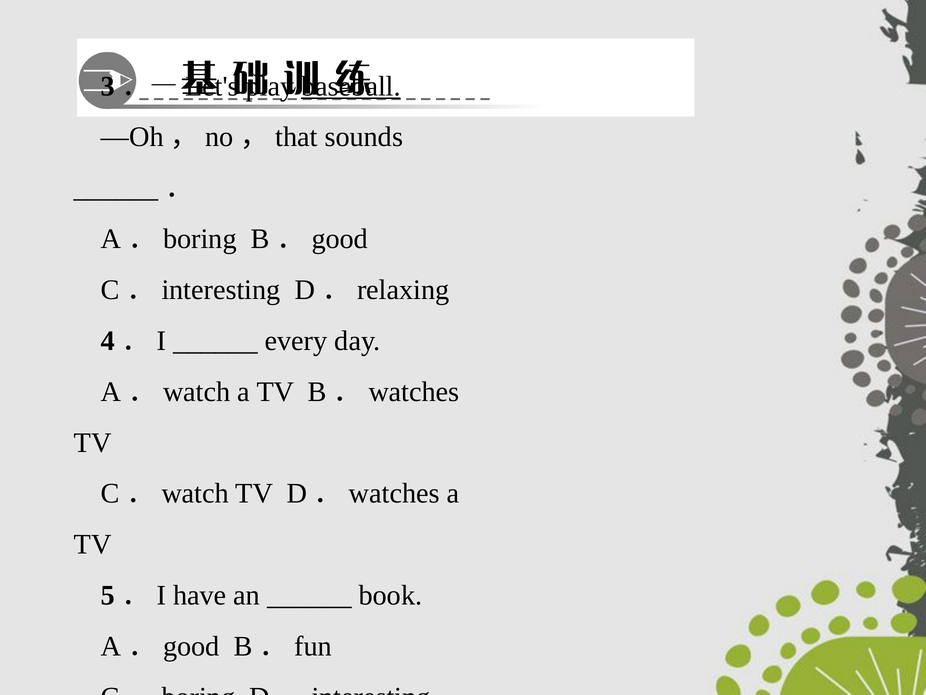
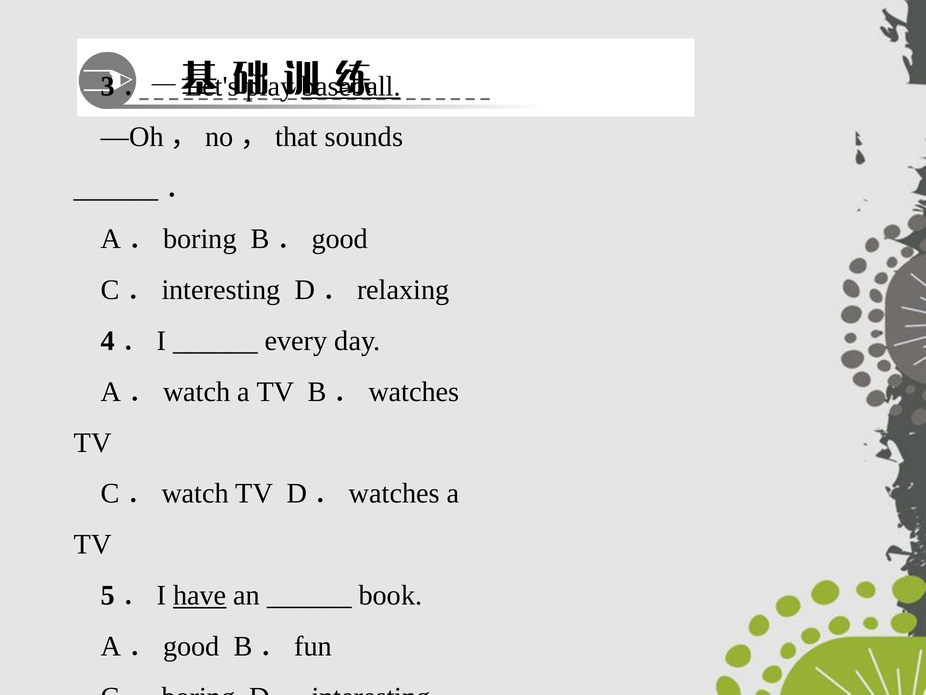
have underline: none -> present
